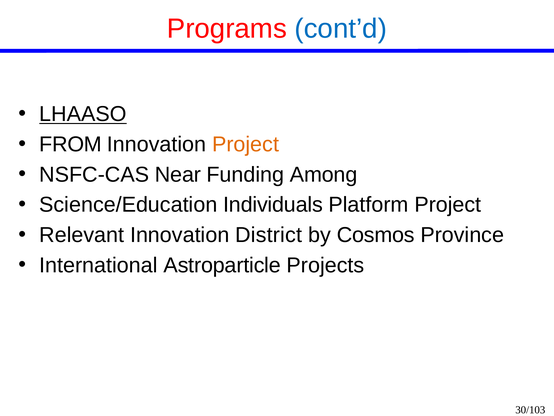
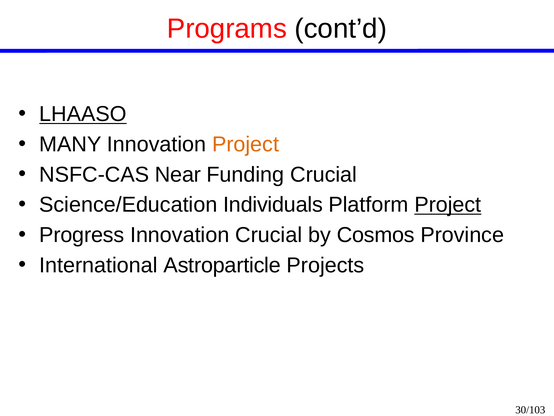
cont’d colour: blue -> black
FROM: FROM -> MANY
Funding Among: Among -> Crucial
Project at (448, 205) underline: none -> present
Relevant: Relevant -> Progress
Innovation District: District -> Crucial
